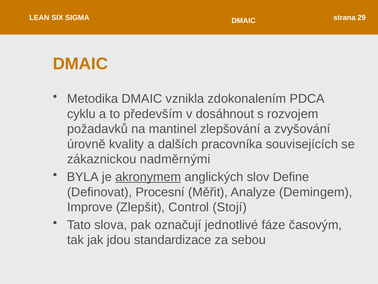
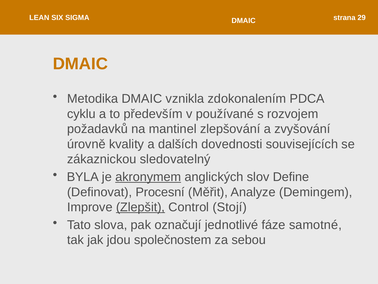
dosáhnout: dosáhnout -> používané
pracovníka: pracovníka -> dovednosti
nadměrnými: nadměrnými -> sledovatelný
Zlepšit underline: none -> present
časovým: časovým -> samotné
standardizace: standardizace -> společnostem
